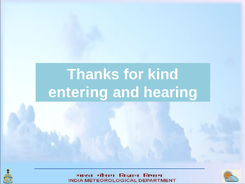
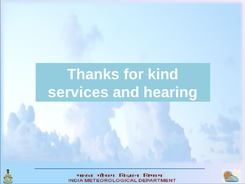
entering: entering -> services
